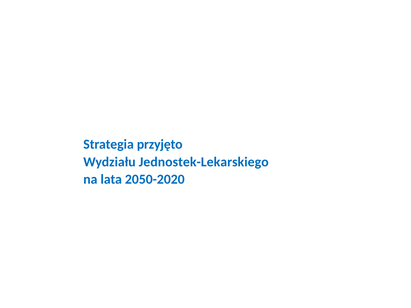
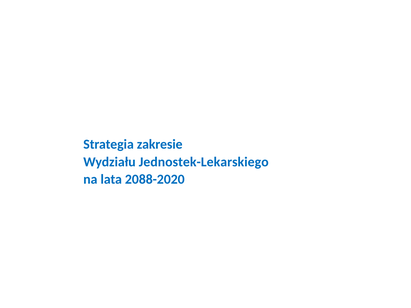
przyjęto: przyjęto -> zakresie
2050-2020: 2050-2020 -> 2088-2020
